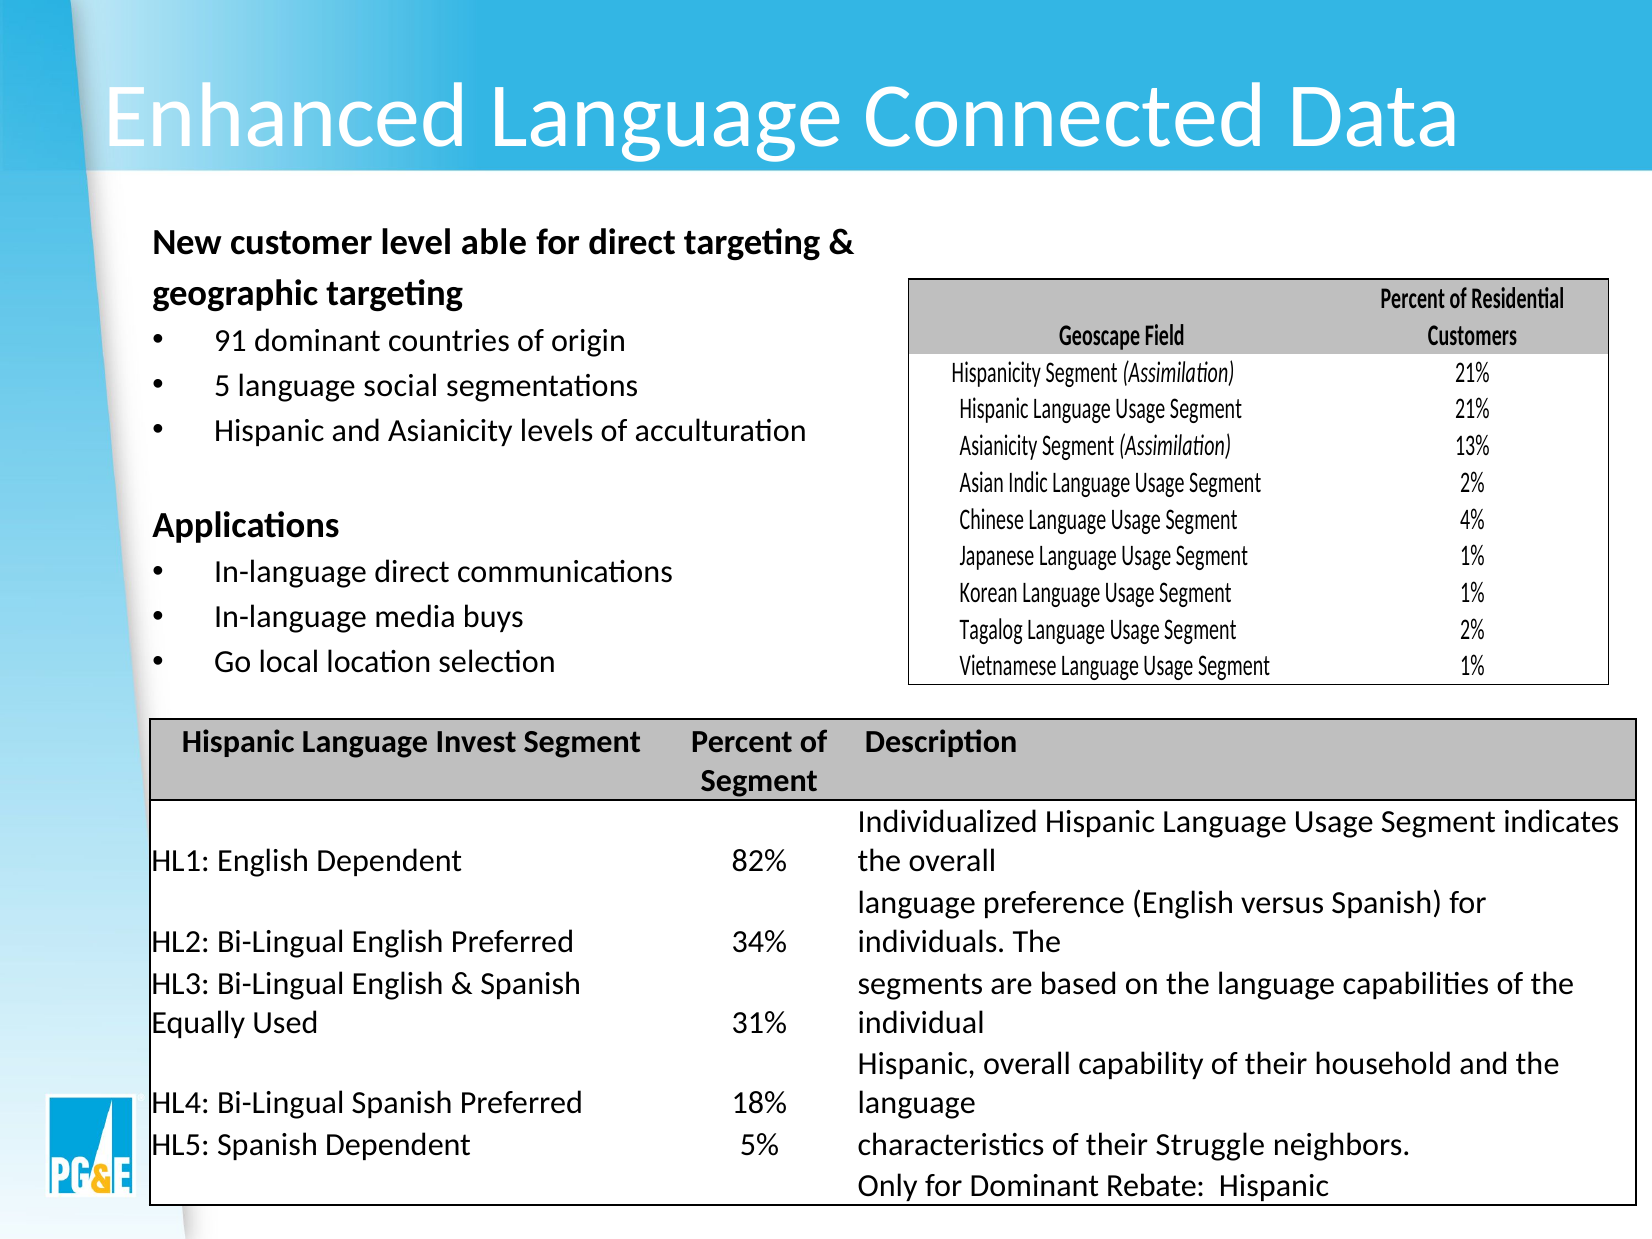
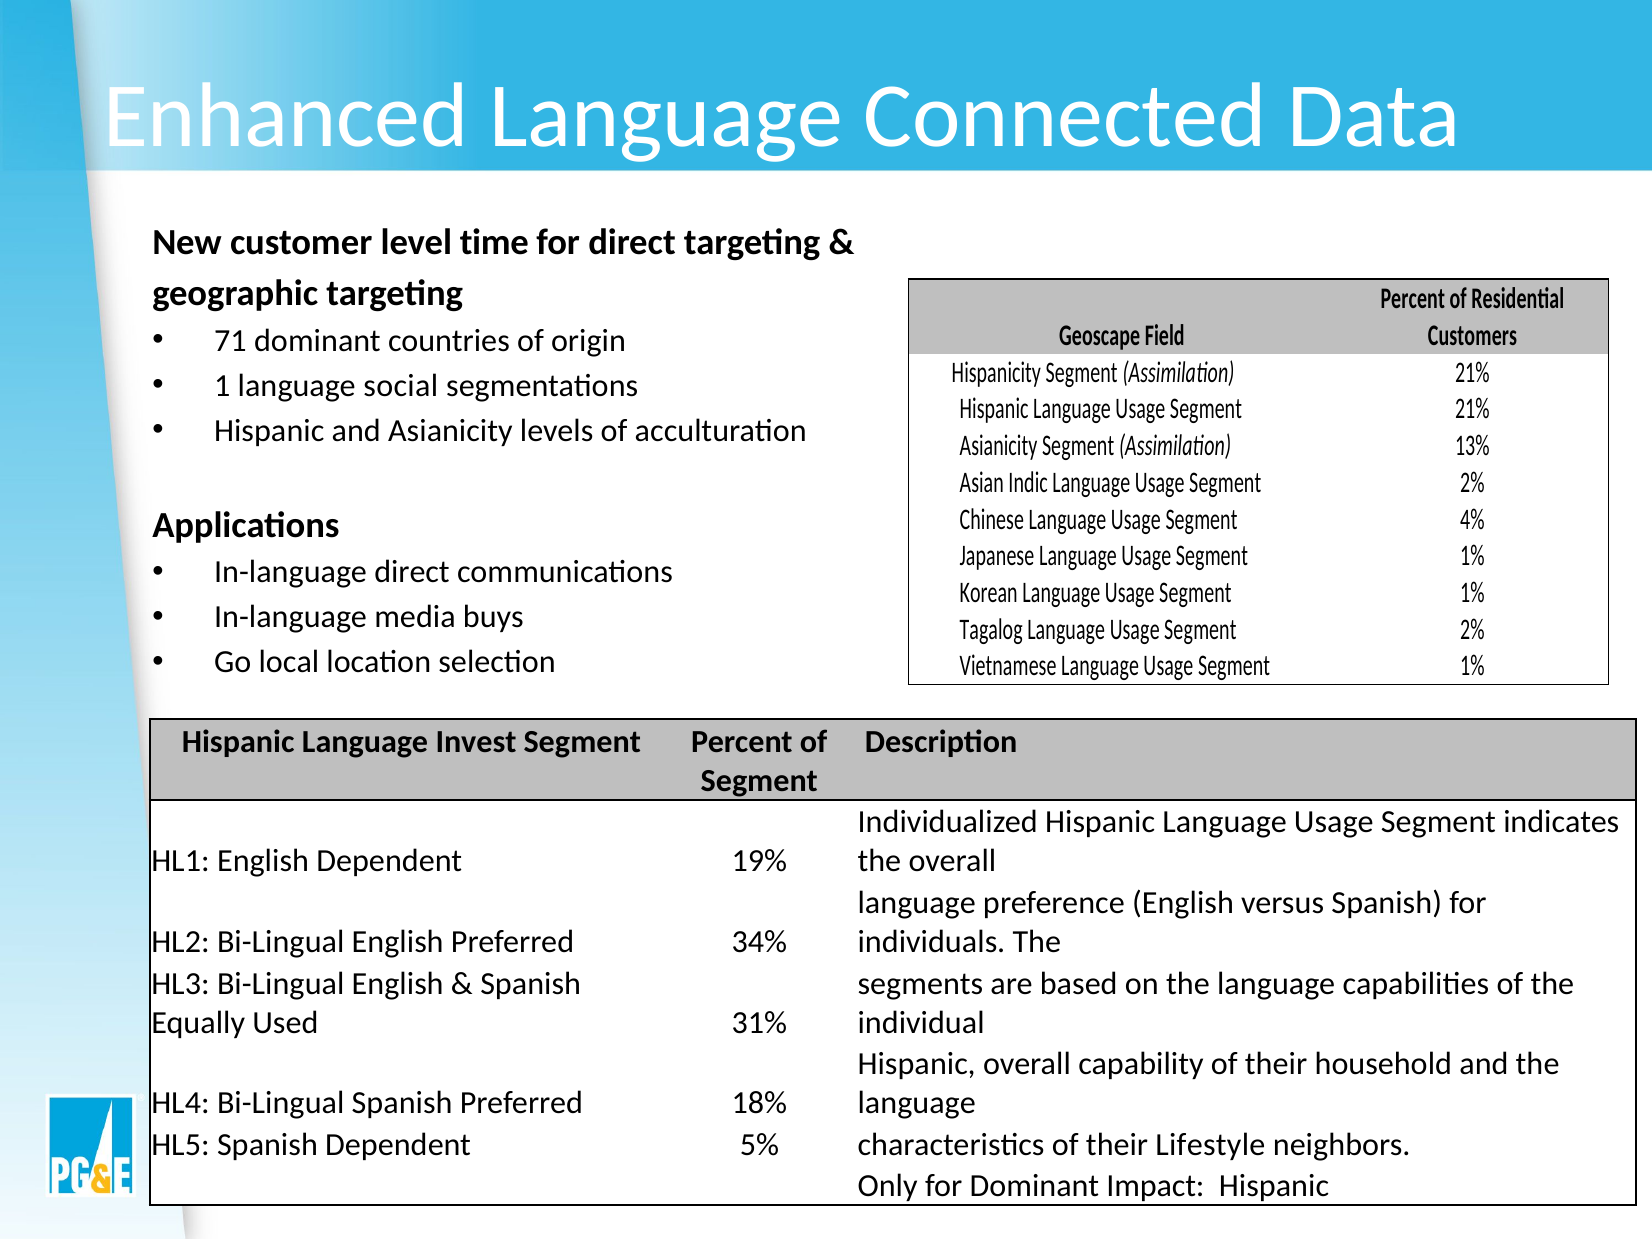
able: able -> time
91: 91 -> 71
5 at (222, 386): 5 -> 1
82%: 82% -> 19%
Struggle: Struggle -> Lifestyle
Rebate: Rebate -> Impact
